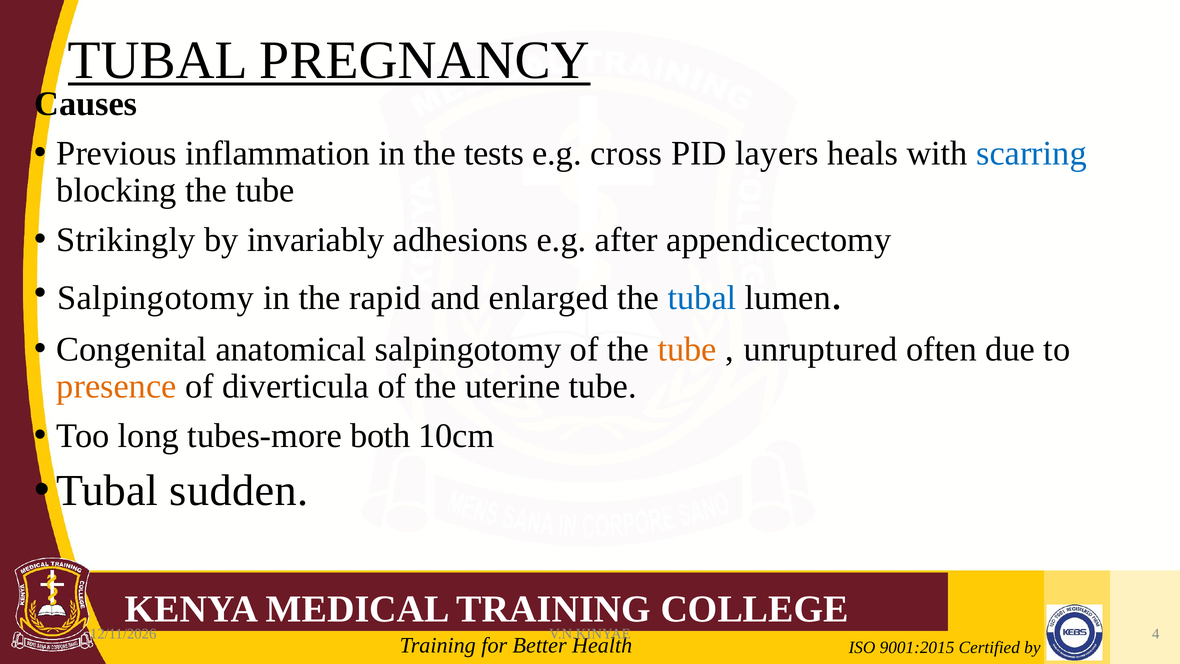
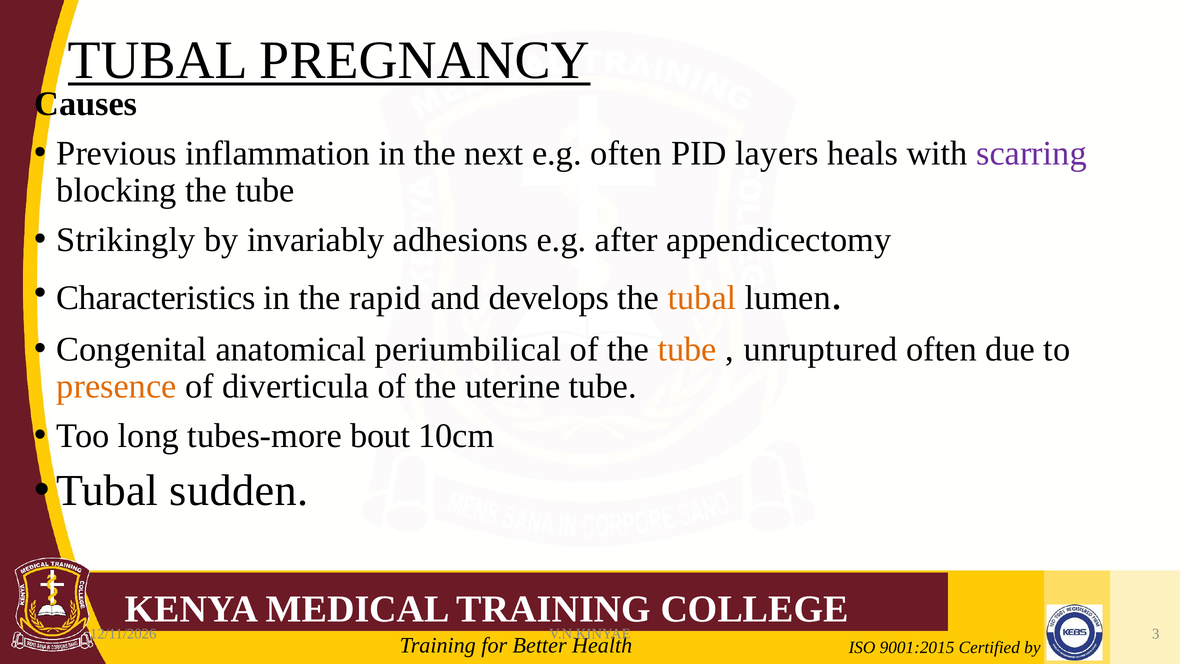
tests: tests -> next
e.g cross: cross -> often
scarring colour: blue -> purple
Salpingotomy at (155, 298): Salpingotomy -> Characteristics
enlarged: enlarged -> develops
tubal at (702, 298) colour: blue -> orange
anatomical salpingotomy: salpingotomy -> periumbilical
both: both -> bout
4: 4 -> 3
